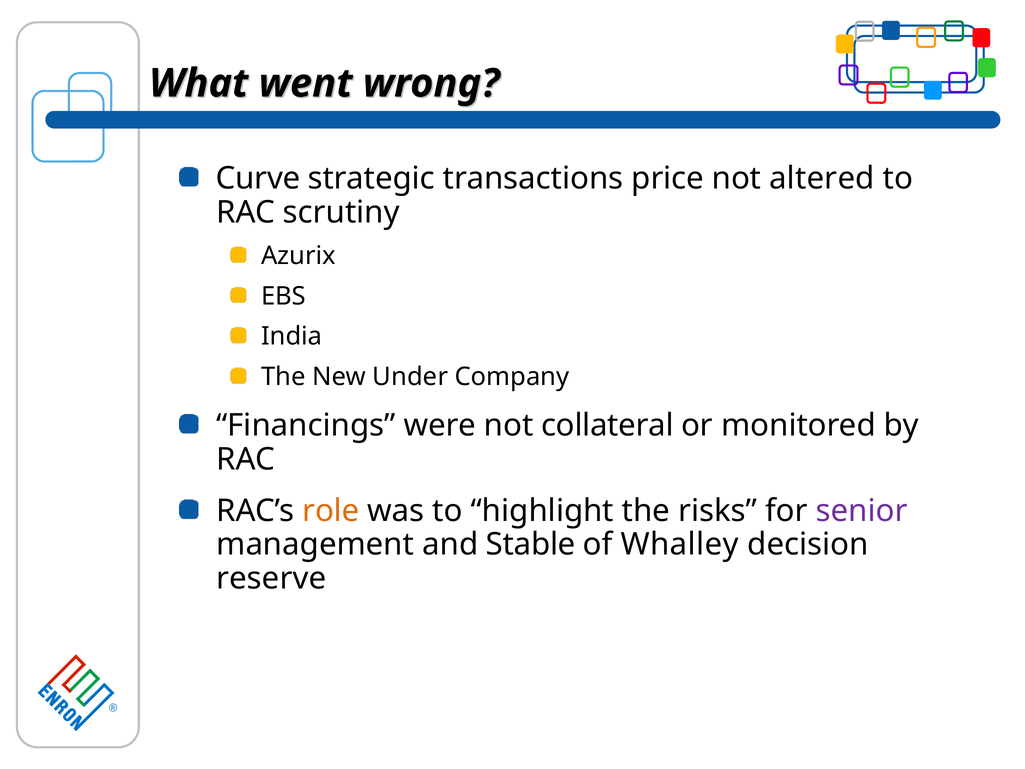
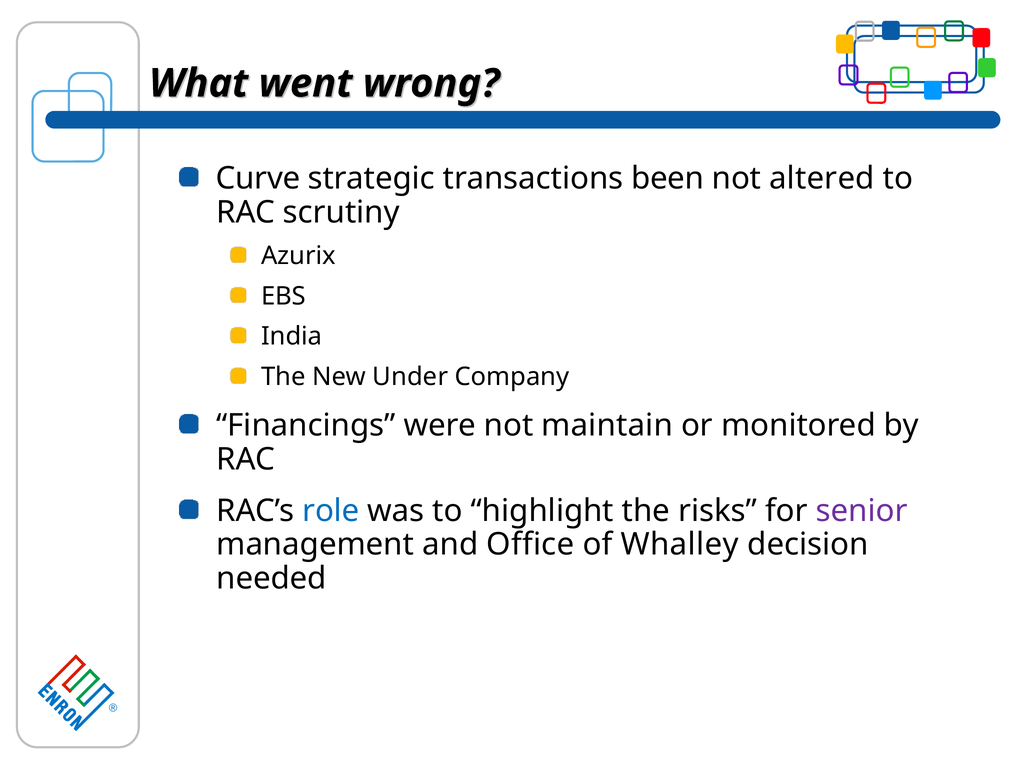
price: price -> been
collateral: collateral -> maintain
role colour: orange -> blue
Stable: Stable -> Office
reserve: reserve -> needed
